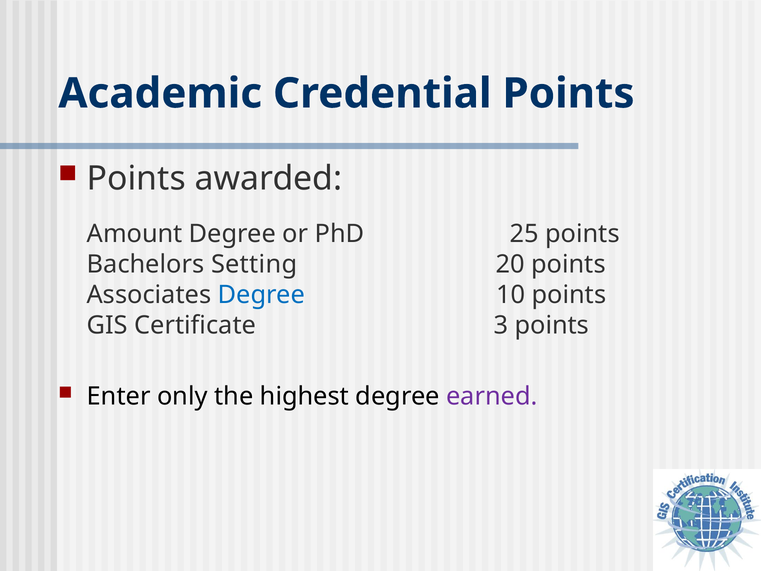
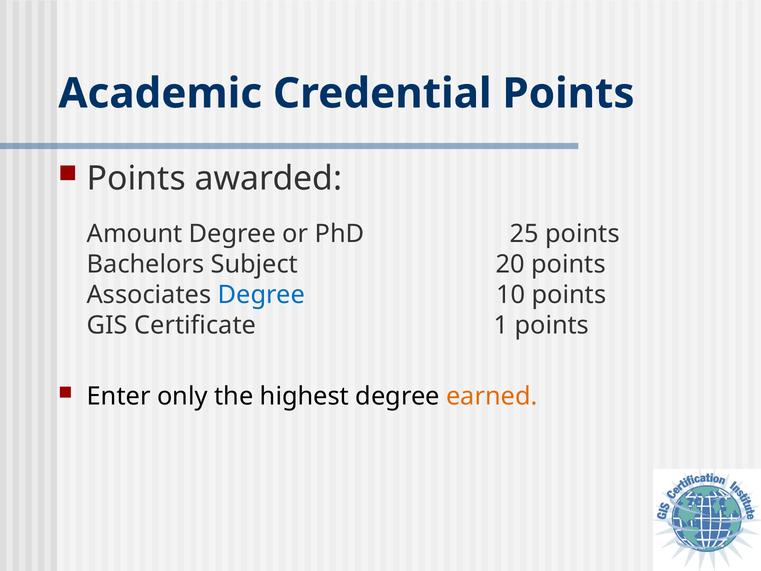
Setting: Setting -> Subject
3: 3 -> 1
earned colour: purple -> orange
